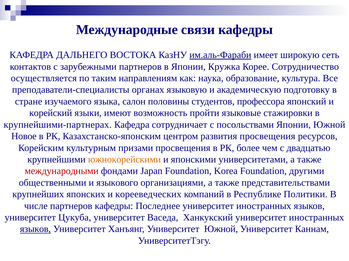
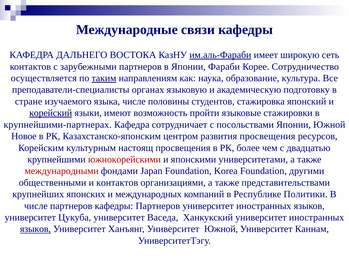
Кружка: Кружка -> Фараби
таким underline: none -> present
языка салон: салон -> числе
профессора: профессора -> стажировка
корейский underline: none -> present
призами: призами -> настоящ
южнокорейскими colour: orange -> red
и языкового: языкового -> контактов
корееведческих: корееведческих -> международных
кафедры Последнее: Последнее -> Партнеров
